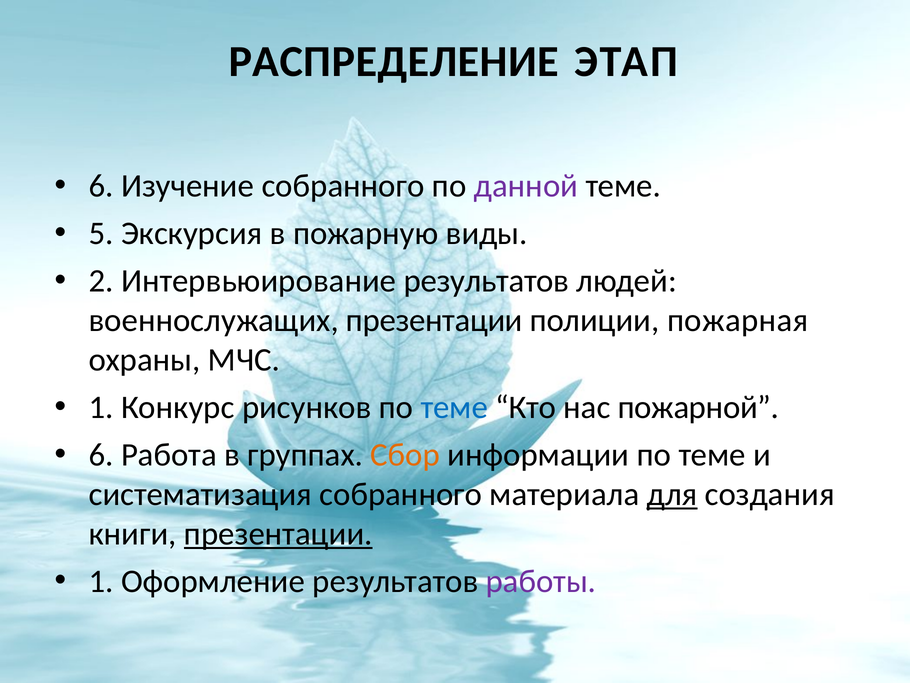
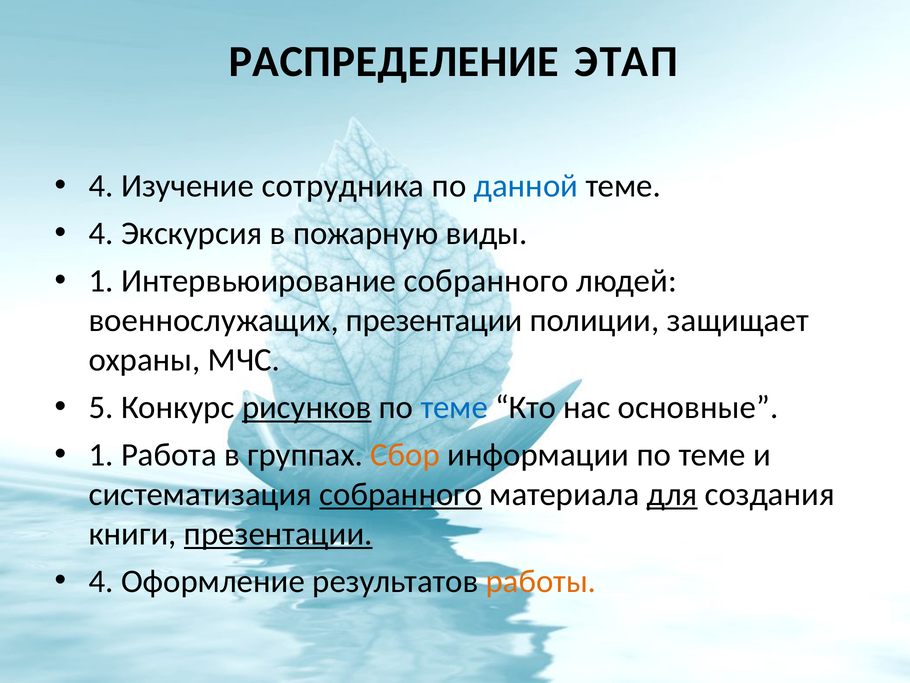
6 at (101, 186): 6 -> 4
Изучение собранного: собранного -> сотрудника
данной colour: purple -> blue
5 at (101, 233): 5 -> 4
2 at (101, 281): 2 -> 1
Интервьюирование результатов: результатов -> собранного
пожарная: пожарная -> защищает
1 at (101, 407): 1 -> 5
рисунков underline: none -> present
пожарной: пожарной -> основные
6 at (101, 455): 6 -> 1
собранного at (401, 494) underline: none -> present
1 at (101, 581): 1 -> 4
работы colour: purple -> orange
